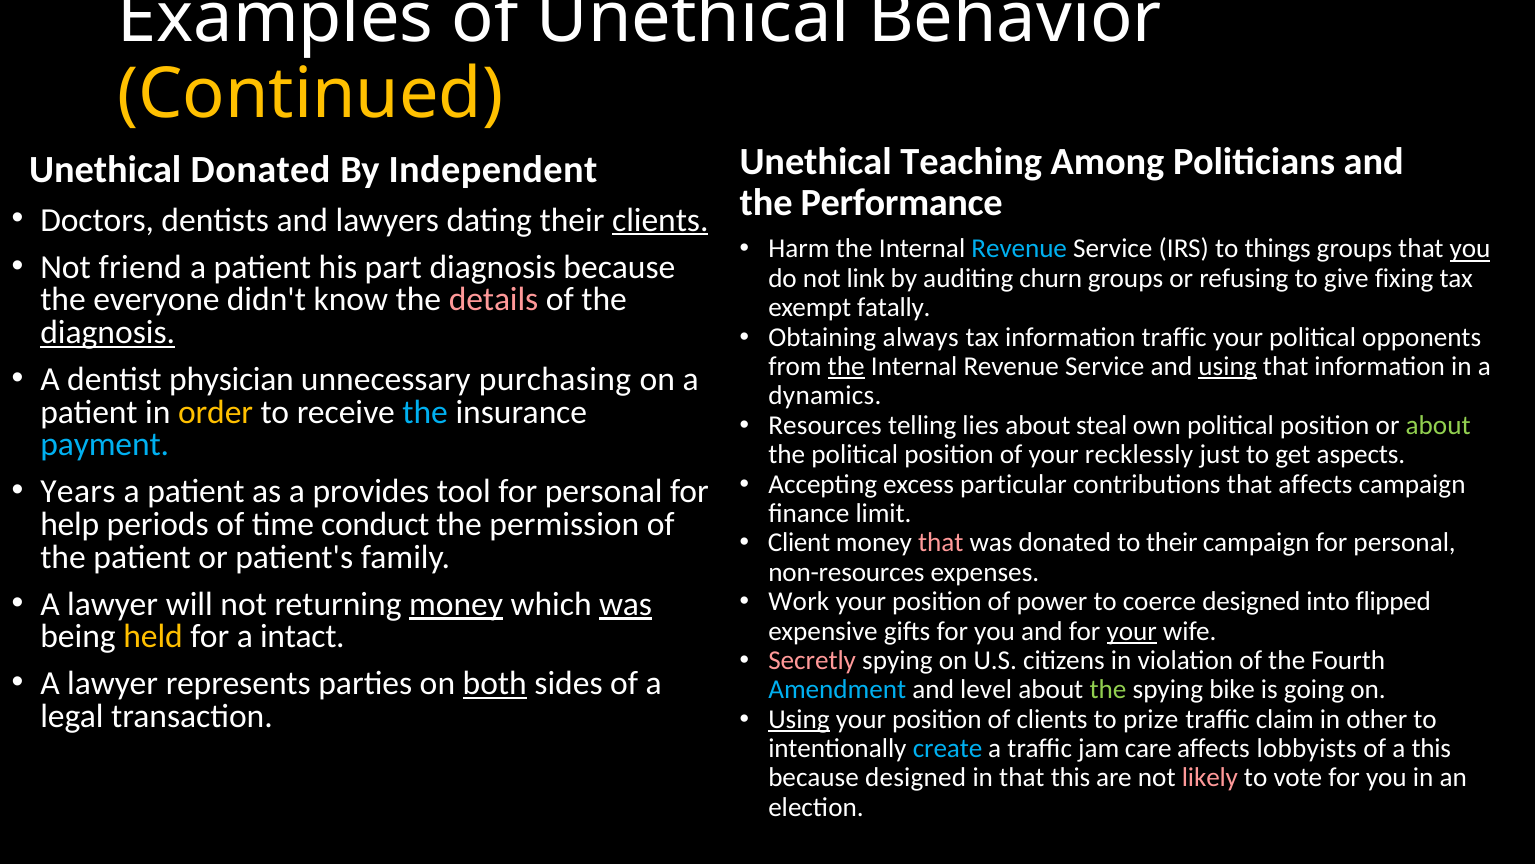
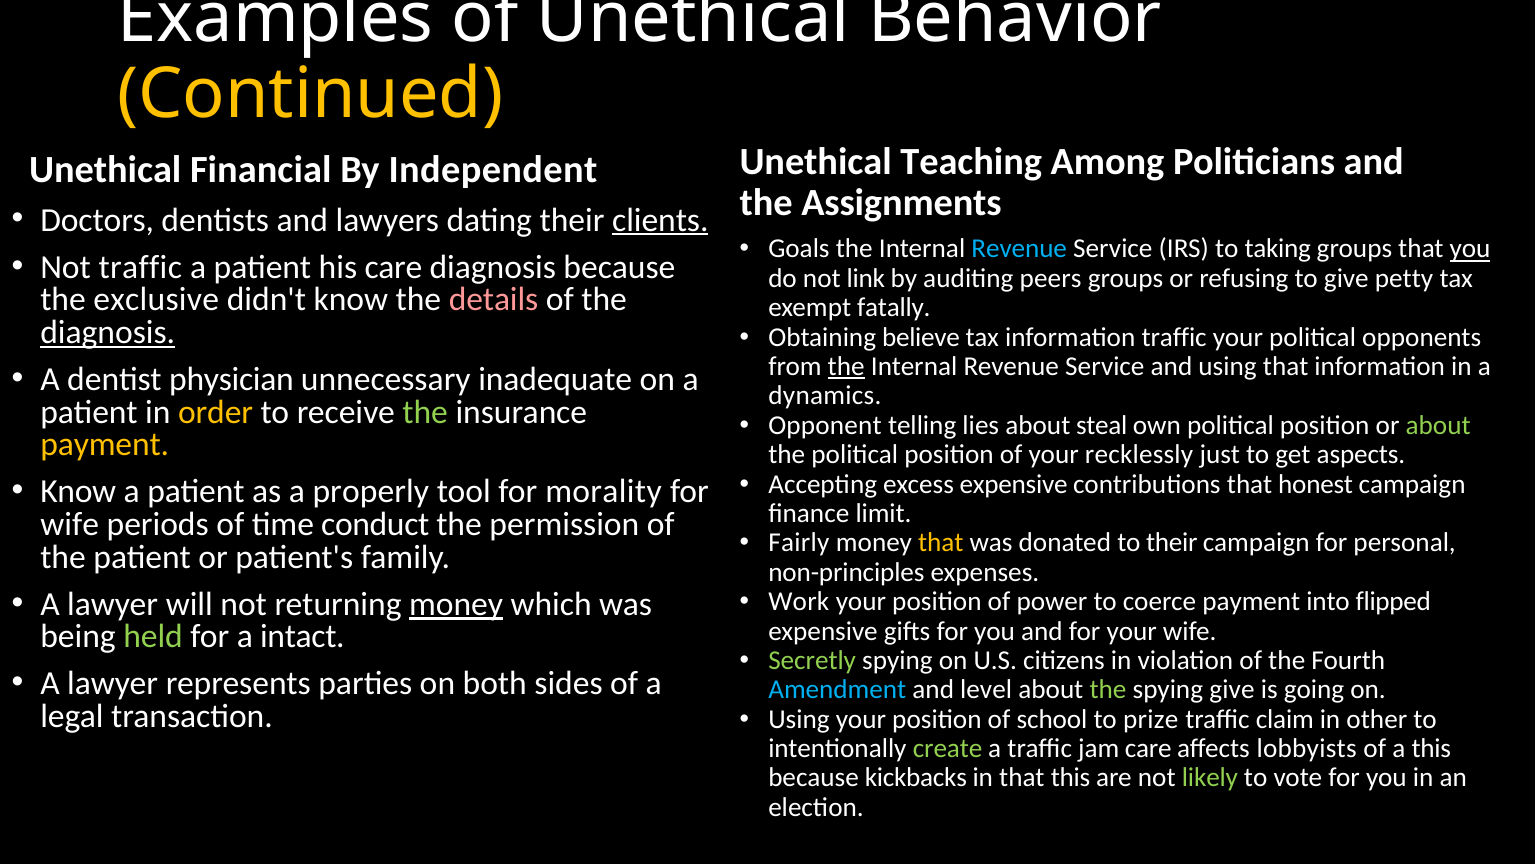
Unethical Donated: Donated -> Financial
Performance: Performance -> Assignments
Harm: Harm -> Goals
things: things -> taking
Not friend: friend -> traffic
his part: part -> care
churn: churn -> peers
fixing: fixing -> petty
everyone: everyone -> exclusive
always: always -> believe
using at (1228, 366) underline: present -> none
purchasing: purchasing -> inadequate
the at (425, 412) colour: light blue -> light green
Resources: Resources -> Opponent
payment at (105, 444) colour: light blue -> yellow
excess particular: particular -> expensive
that affects: affects -> honest
Years at (78, 491): Years -> Know
provides: provides -> properly
tool for personal: personal -> morality
help at (70, 524): help -> wife
Client: Client -> Fairly
that at (941, 543) colour: pink -> yellow
non-resources: non-resources -> non-principles
was at (626, 604) underline: present -> none
coerce designed: designed -> payment
your at (1132, 631) underline: present -> none
held colour: yellow -> light green
Secretly colour: pink -> light green
both underline: present -> none
spying bike: bike -> give
Using at (799, 719) underline: present -> none
of clients: clients -> school
create colour: light blue -> light green
because designed: designed -> kickbacks
likely colour: pink -> light green
